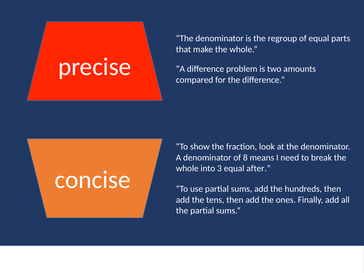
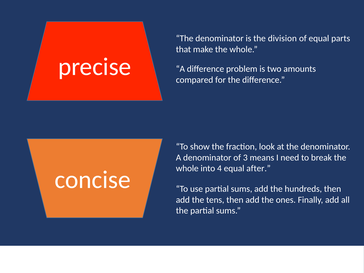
regroup: regroup -> division
8: 8 -> 3
3: 3 -> 4
